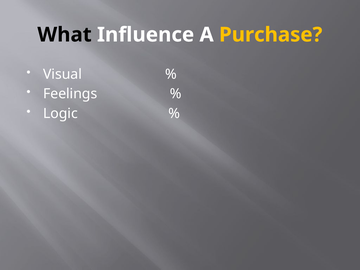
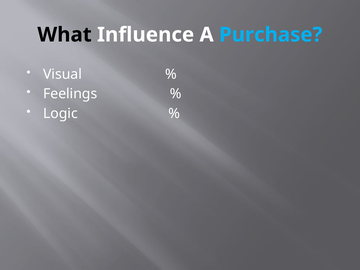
Purchase colour: yellow -> light blue
